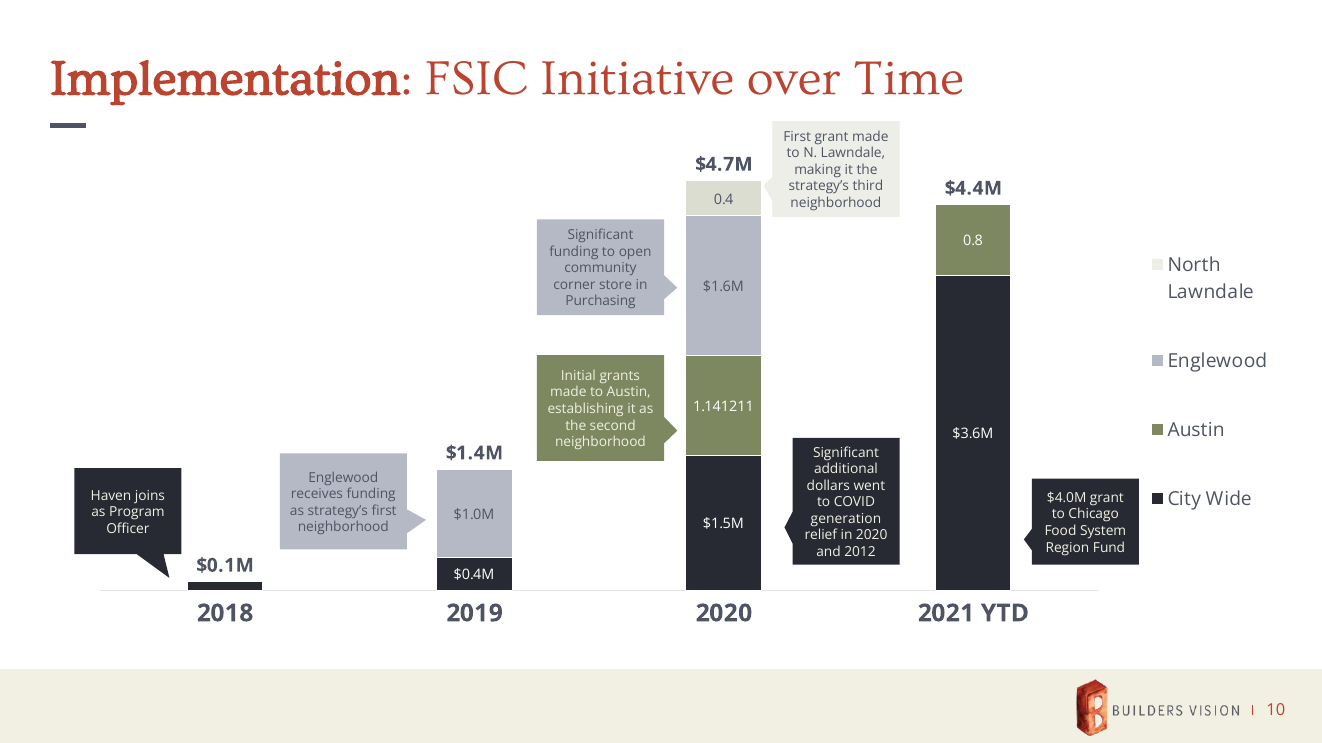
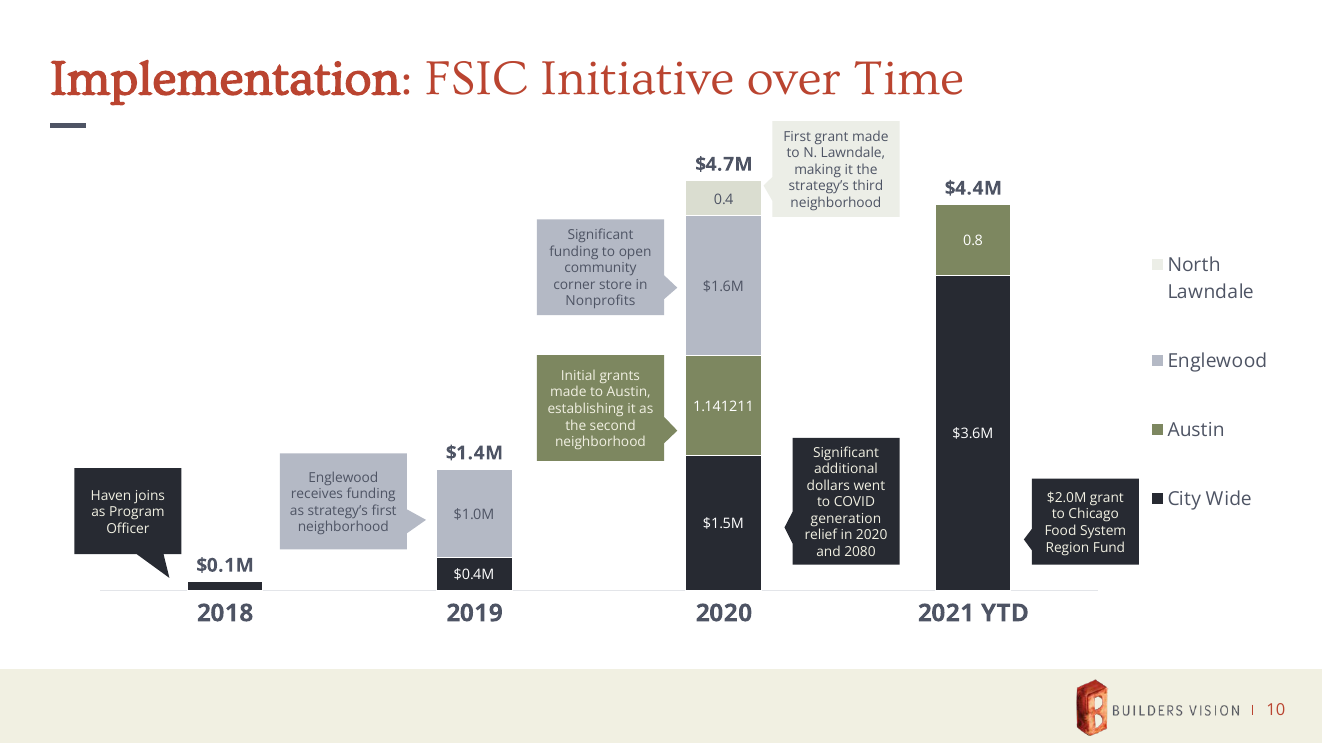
Purchasing: Purchasing -> Nonprofits
$4.0M: $4.0M -> $2.0M
2012: 2012 -> 2080
